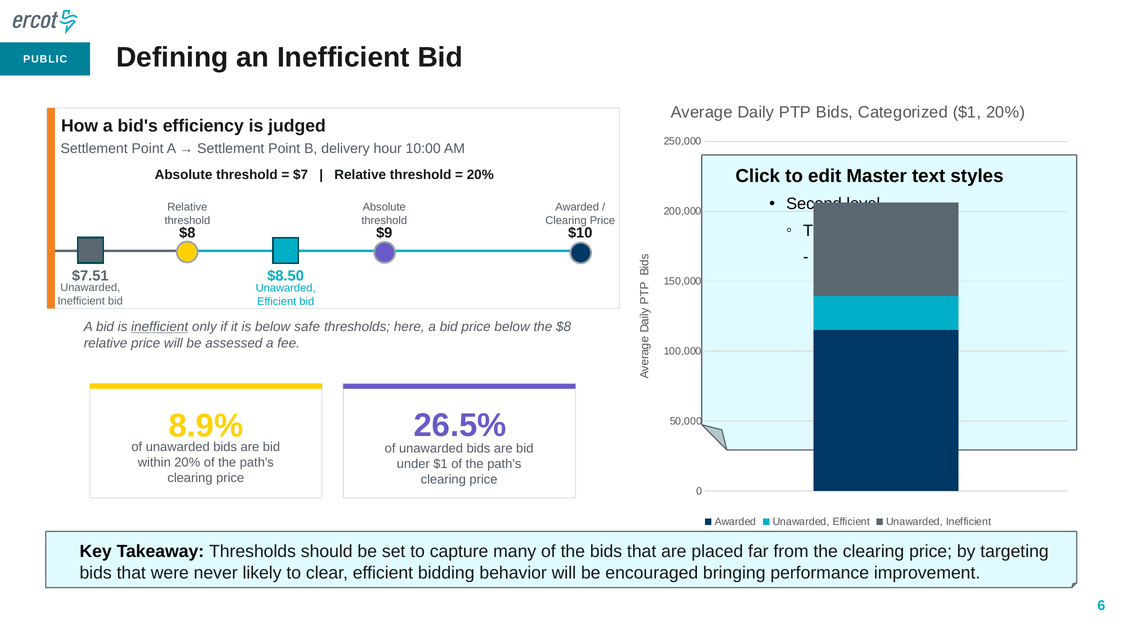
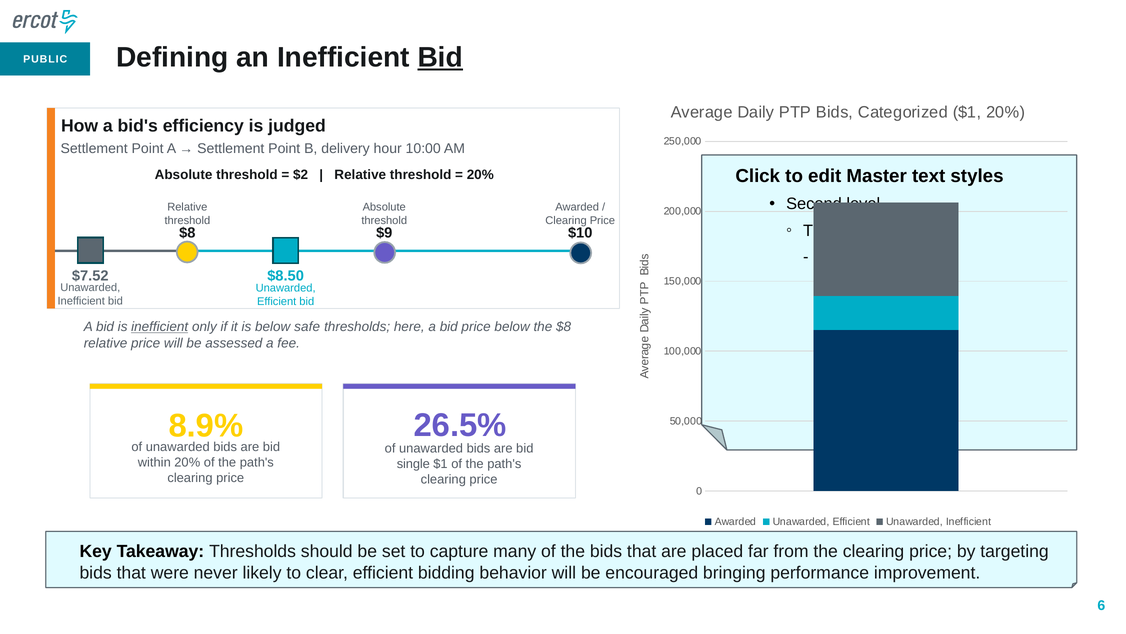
Bid at (440, 57) underline: none -> present
$7: $7 -> $2
$7.51: $7.51 -> $7.52
under: under -> single
